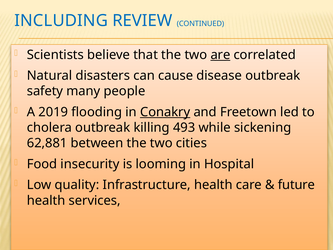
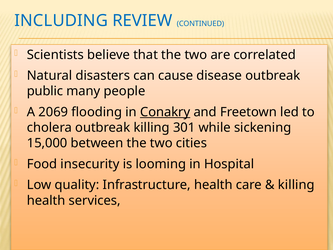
are underline: present -> none
safety: safety -> public
2019: 2019 -> 2069
493: 493 -> 301
62,881: 62,881 -> 15,000
future at (296, 185): future -> killing
